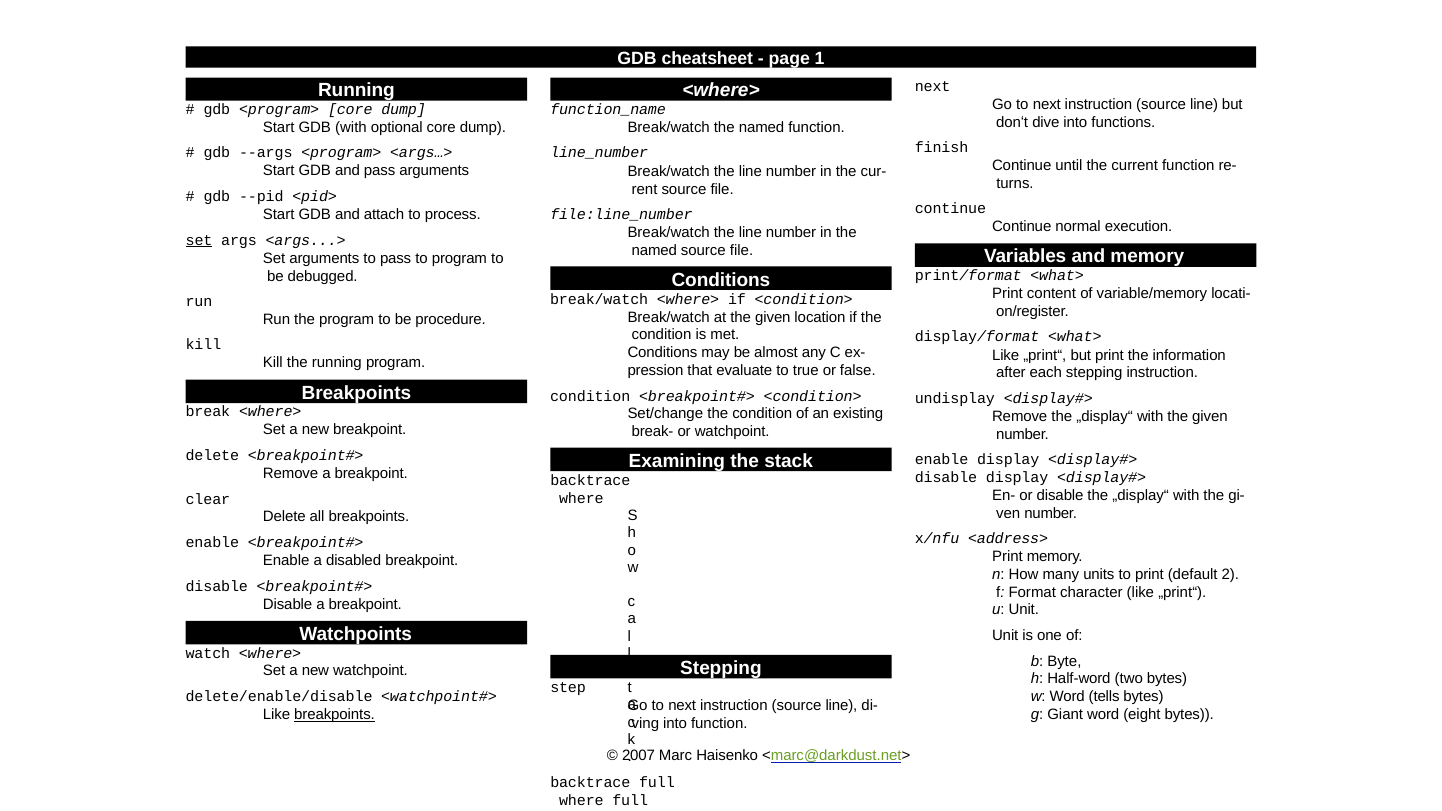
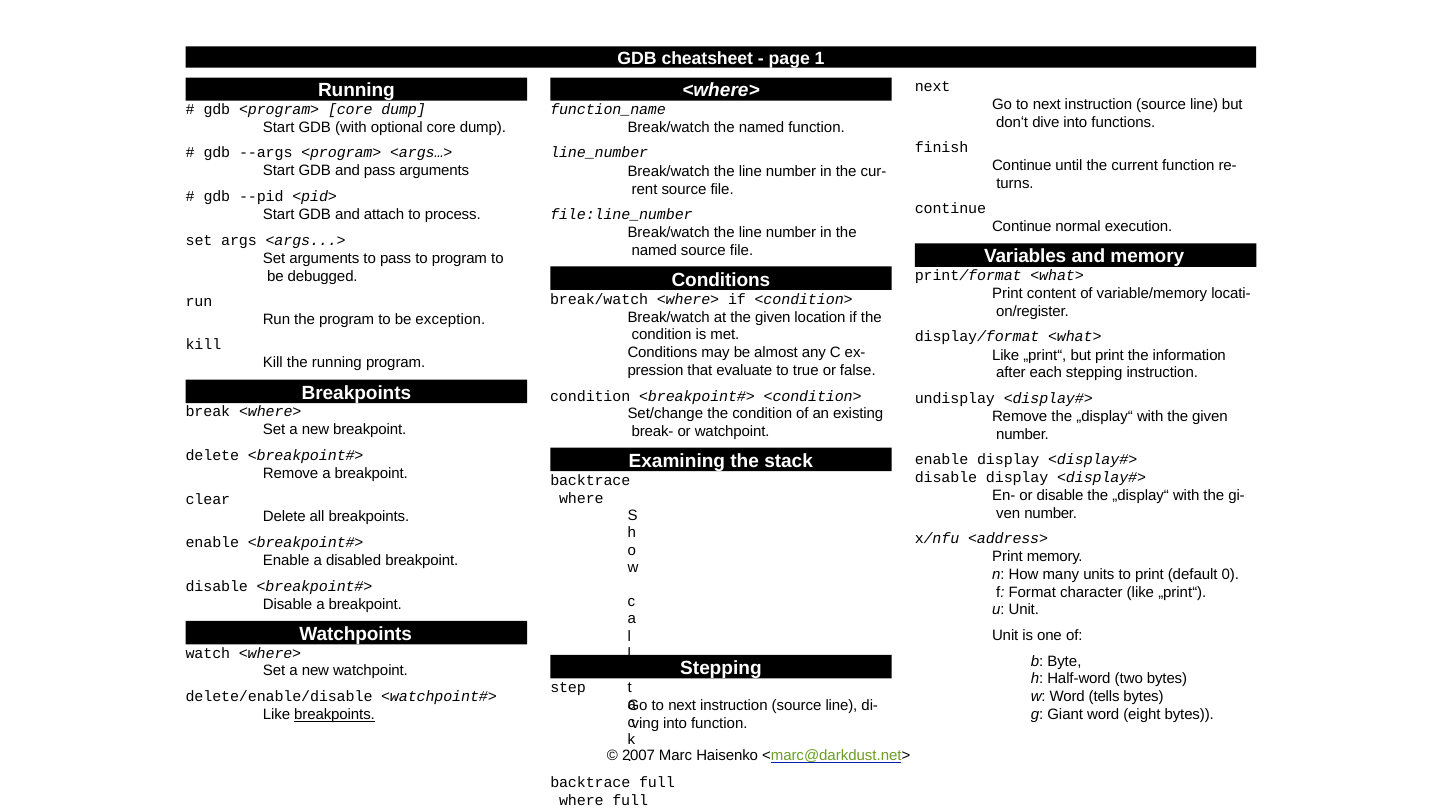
set at (199, 240) underline: present -> none
procedure: procedure -> exception
2: 2 -> 0
